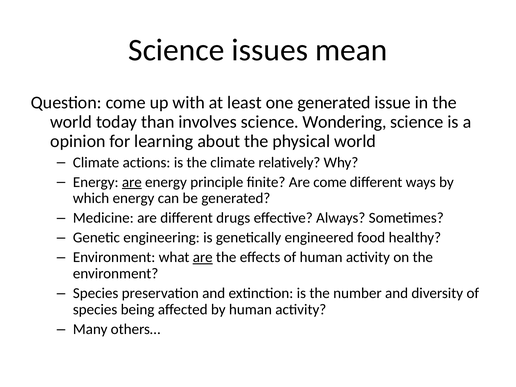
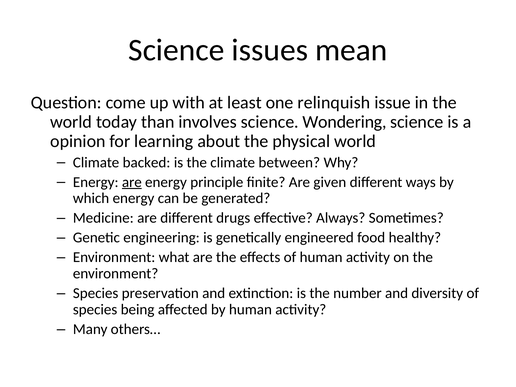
one generated: generated -> relinquish
actions: actions -> backed
relatively: relatively -> between
Are come: come -> given
are at (203, 257) underline: present -> none
